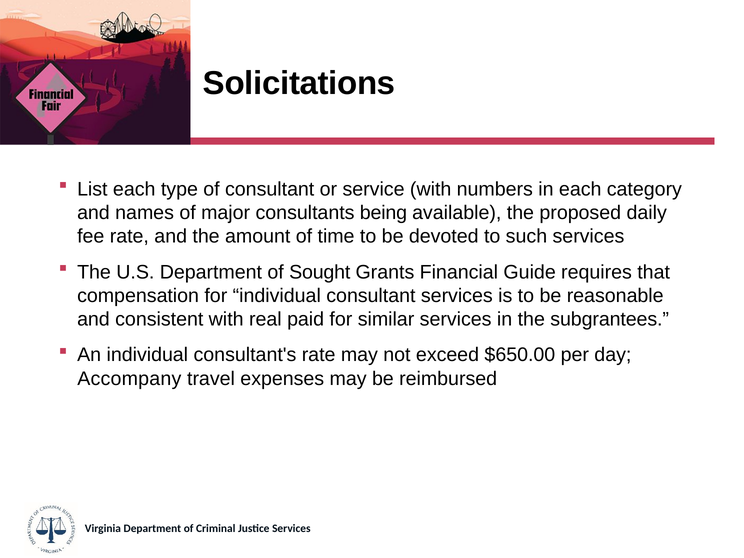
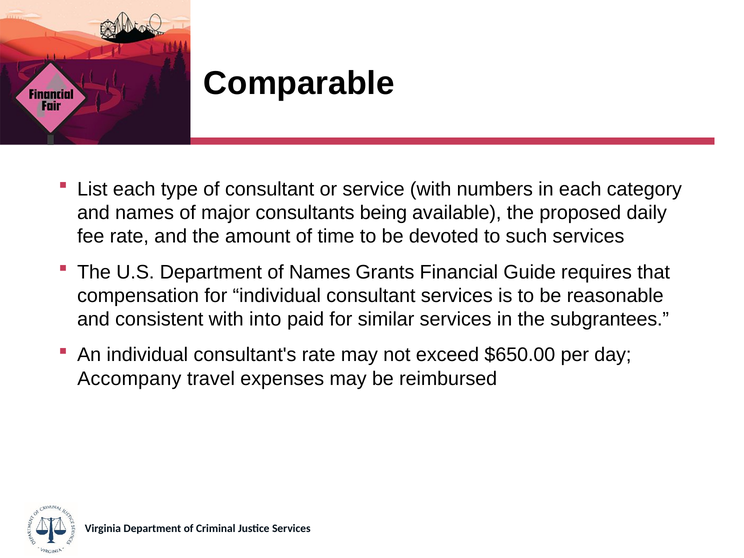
Solicitations: Solicitations -> Comparable
of Sought: Sought -> Names
real: real -> into
